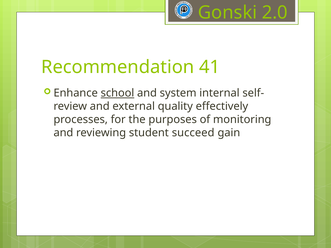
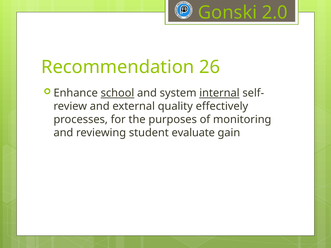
41: 41 -> 26
internal underline: none -> present
succeed: succeed -> evaluate
